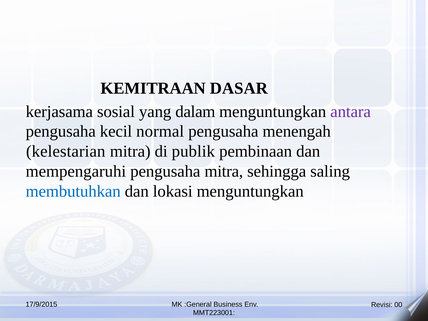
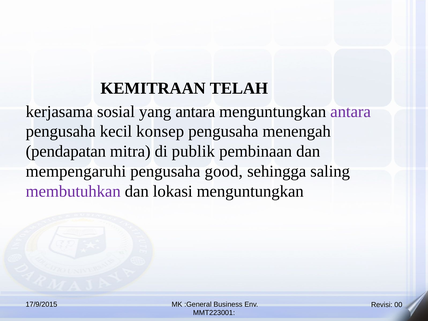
DASAR: DASAR -> TELAH
yang dalam: dalam -> antara
normal: normal -> konsep
kelestarian: kelestarian -> pendapatan
pengusaha mitra: mitra -> good
membutuhkan colour: blue -> purple
